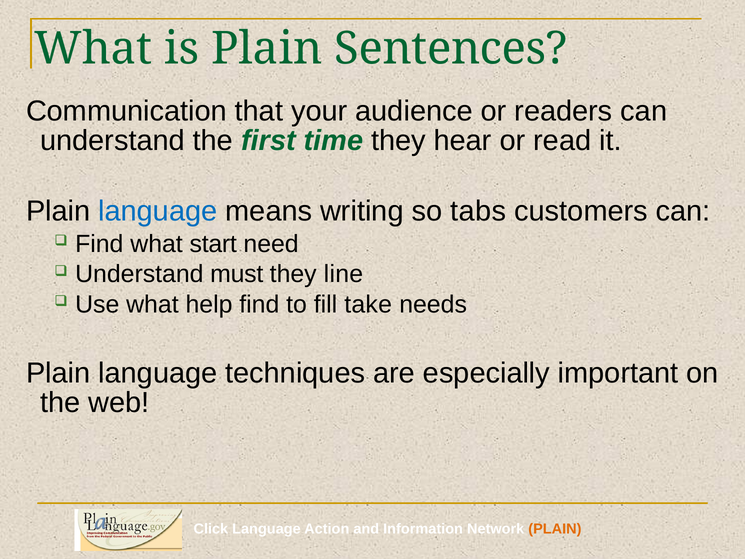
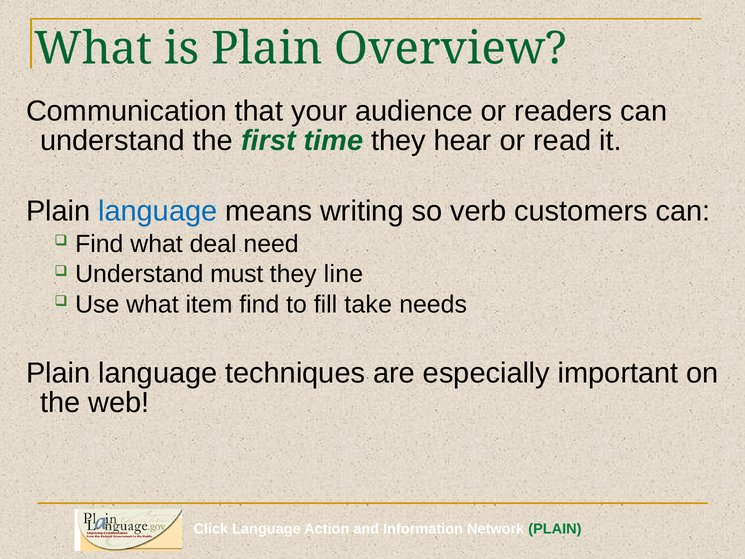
Sentences: Sentences -> Overview
tabs: tabs -> verb
start: start -> deal
help: help -> item
PLAIN at (555, 529) colour: orange -> green
